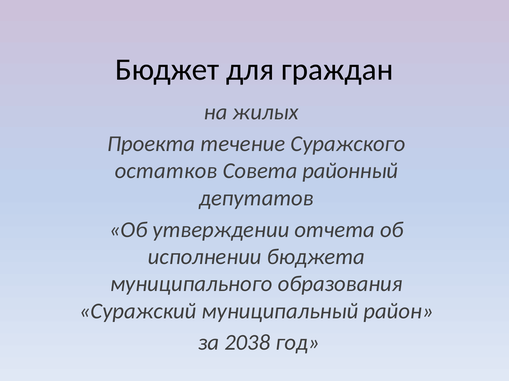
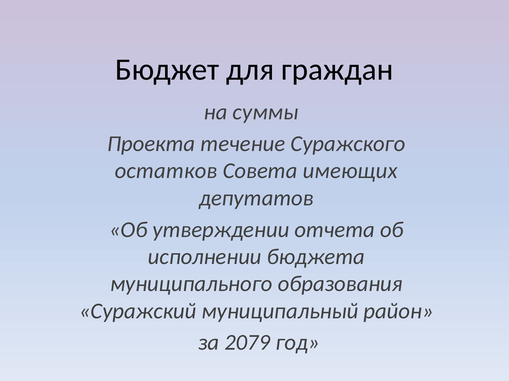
жилых: жилых -> суммы
районный: районный -> имеющих
2038: 2038 -> 2079
